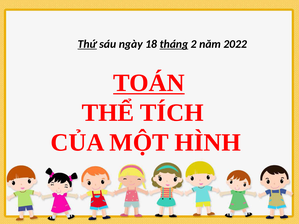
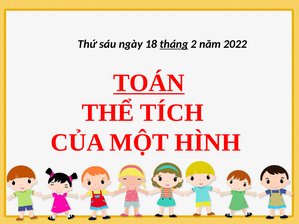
Thứ underline: present -> none
